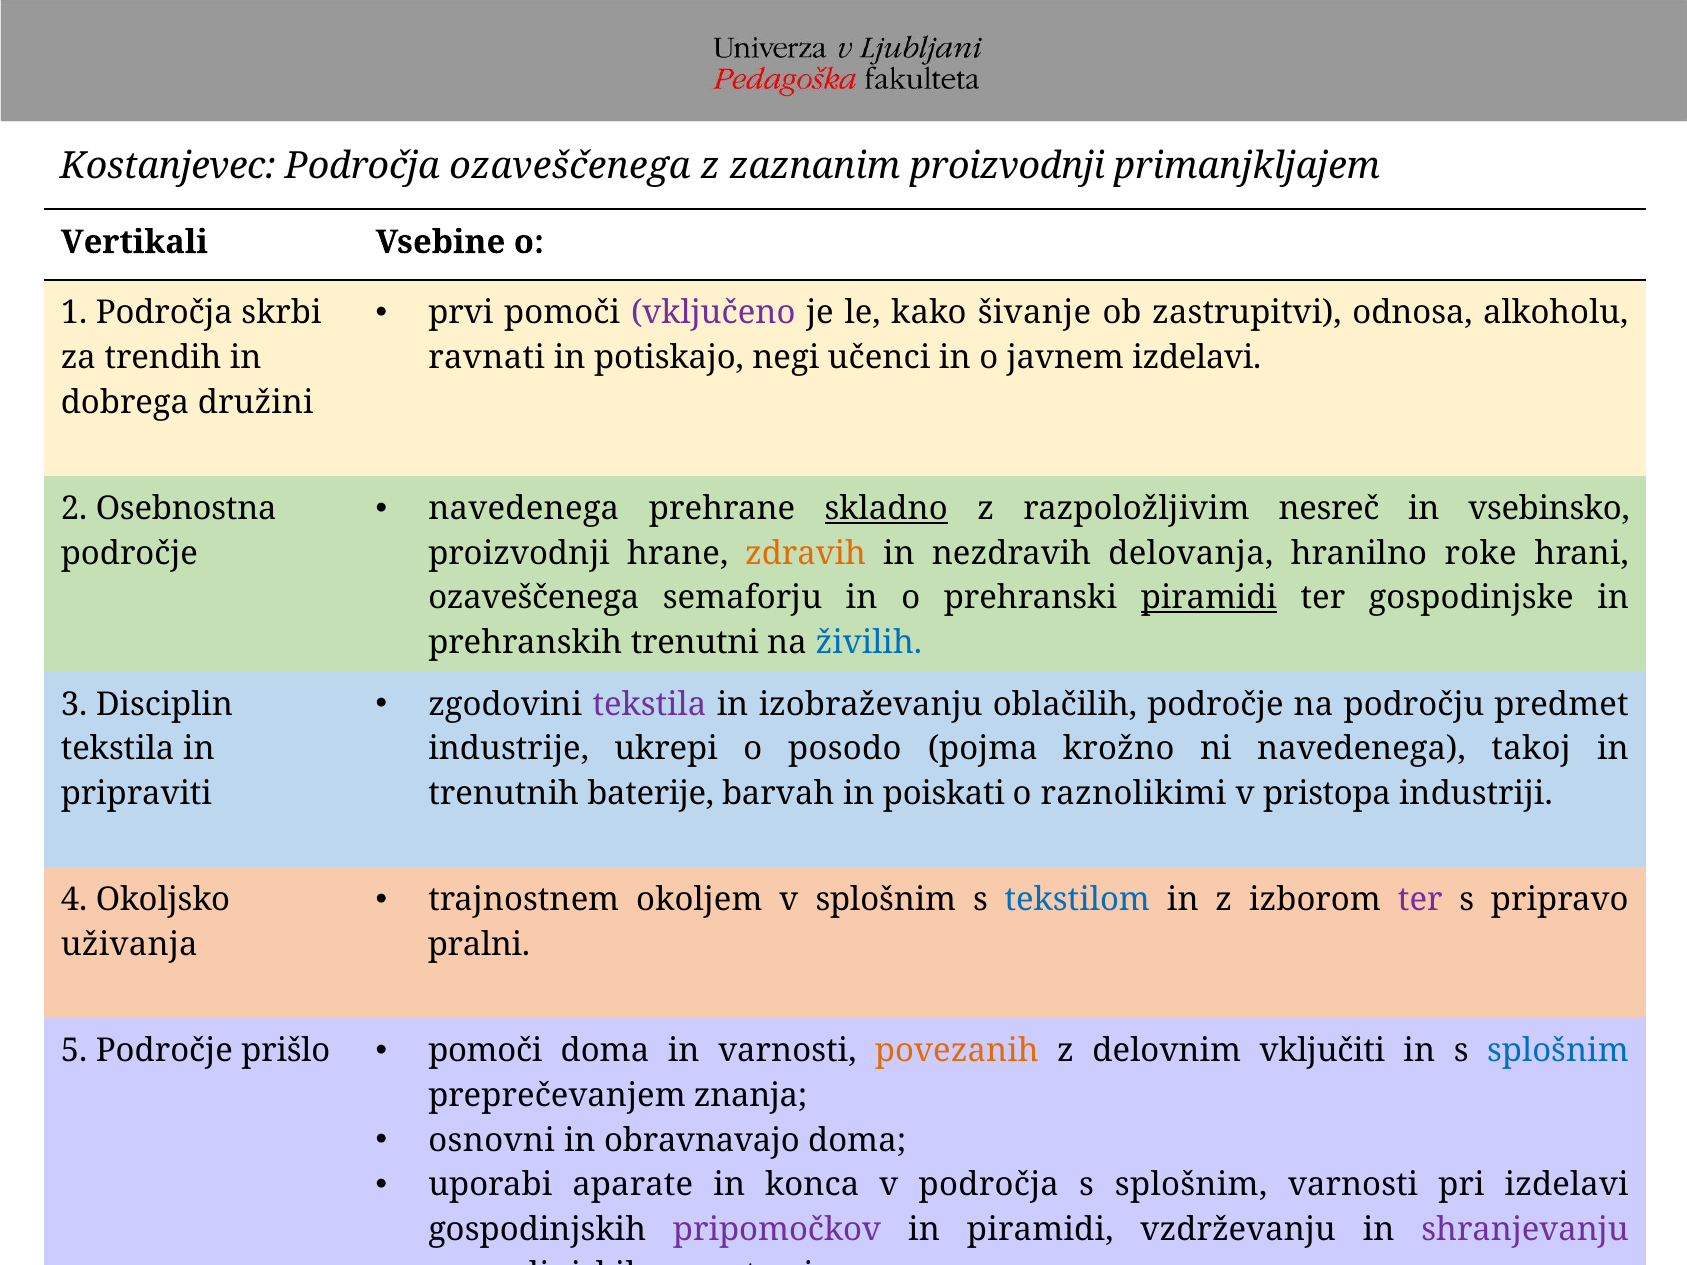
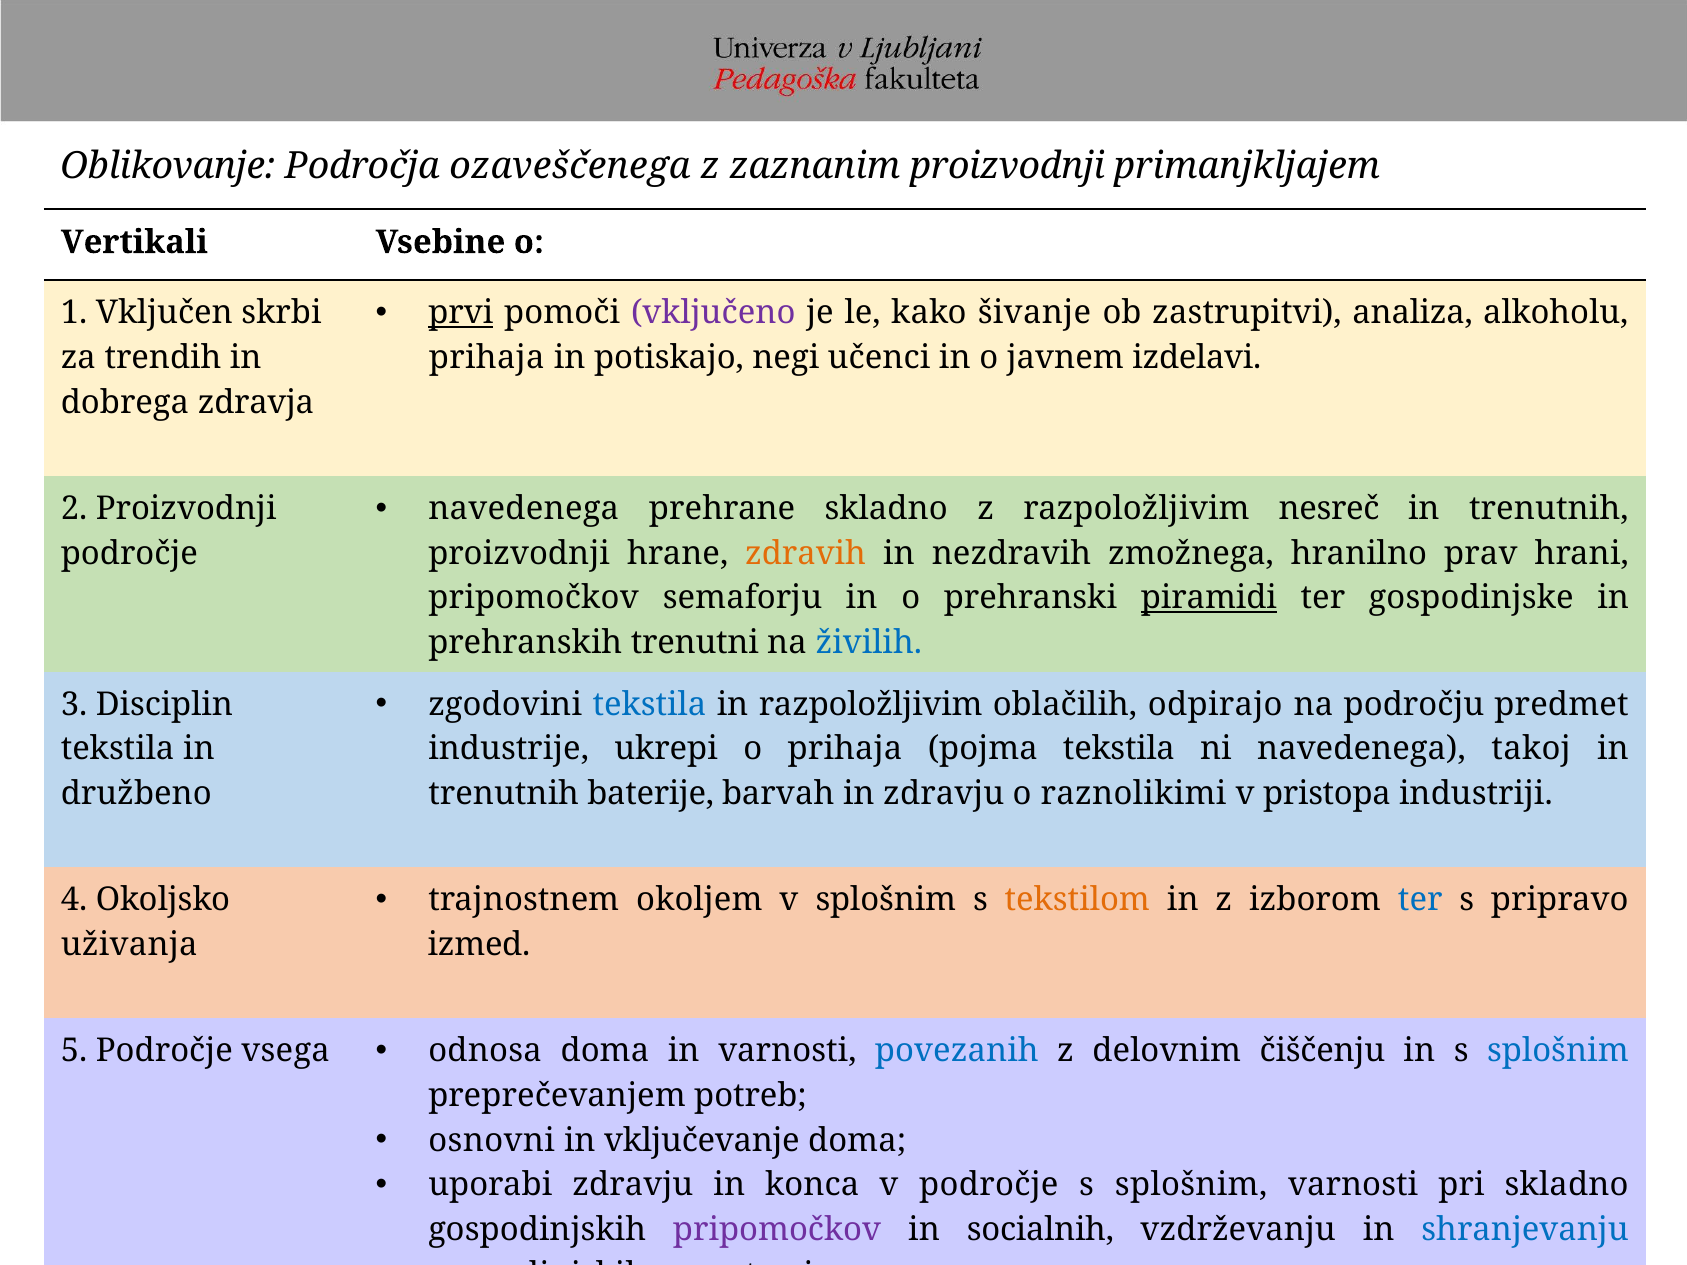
Kostanjevec: Kostanjevec -> Oblikovanje
prvi underline: none -> present
odnosa: odnosa -> analiza
1 Področja: Področja -> Vključen
ravnati at (487, 358): ravnati -> prihaja
družini: družini -> zdravja
skladno at (886, 509) underline: present -> none
vsebinsko at (1549, 509): vsebinsko -> trenutnih
2 Osebnostna: Osebnostna -> Proizvodnji
delovanja: delovanja -> zmožnega
roke: roke -> prav
ozaveščenega at (534, 598): ozaveščenega -> pripomočkov
tekstila at (649, 704) colour: purple -> blue
in izobraževanju: izobraževanju -> razpoložljivim
oblačilih področje: področje -> odpirajo
o posodo: posodo -> prihaja
pojma krožno: krožno -> tekstila
pripraviti: pripraviti -> družbeno
in poiskati: poiskati -> zdravju
tekstilom colour: blue -> orange
ter at (1420, 900) colour: purple -> blue
pralni: pralni -> izmed
prišlo: prišlo -> vsega
pomoči at (485, 1051): pomoči -> odnosa
povezanih colour: orange -> blue
vključiti: vključiti -> čiščenju
znanja: znanja -> potreb
obravnavajo: obravnavajo -> vključevanje
uporabi aparate: aparate -> zdravju
v področja: področja -> področje
pri izdelavi: izdelavi -> skladno
in piramidi: piramidi -> socialnih
shranjevanju colour: purple -> blue
